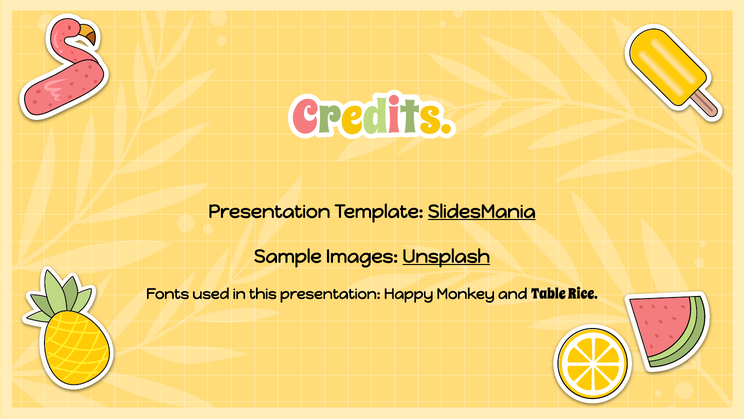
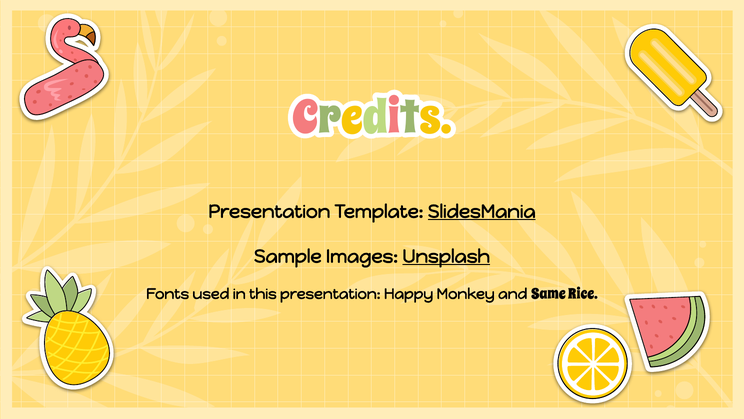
Table: Table -> Same
